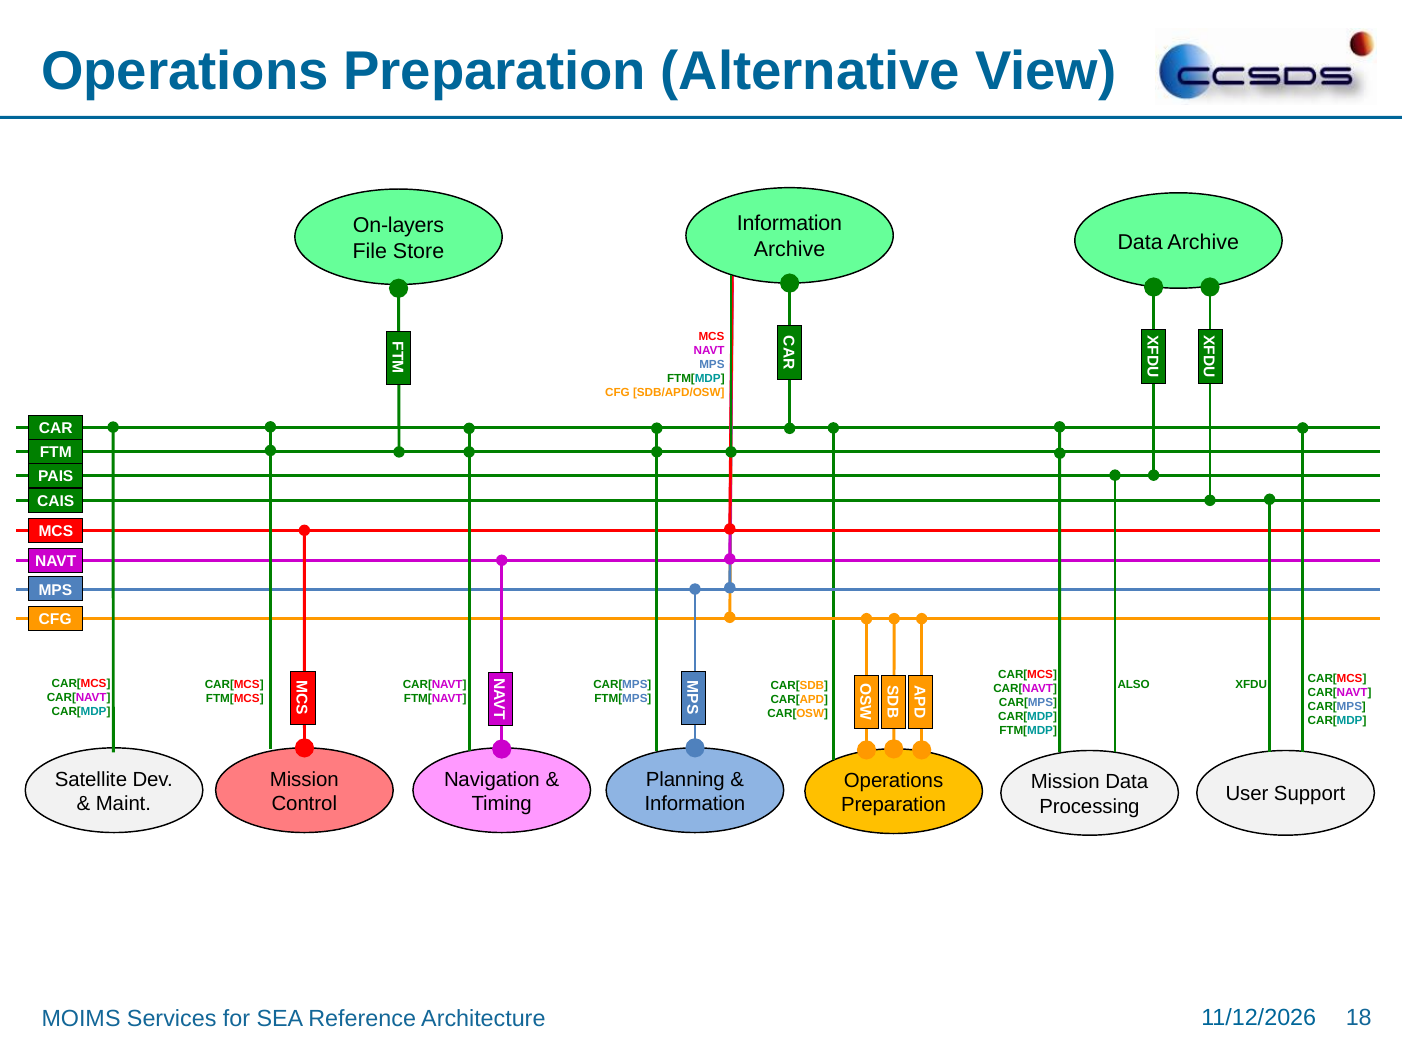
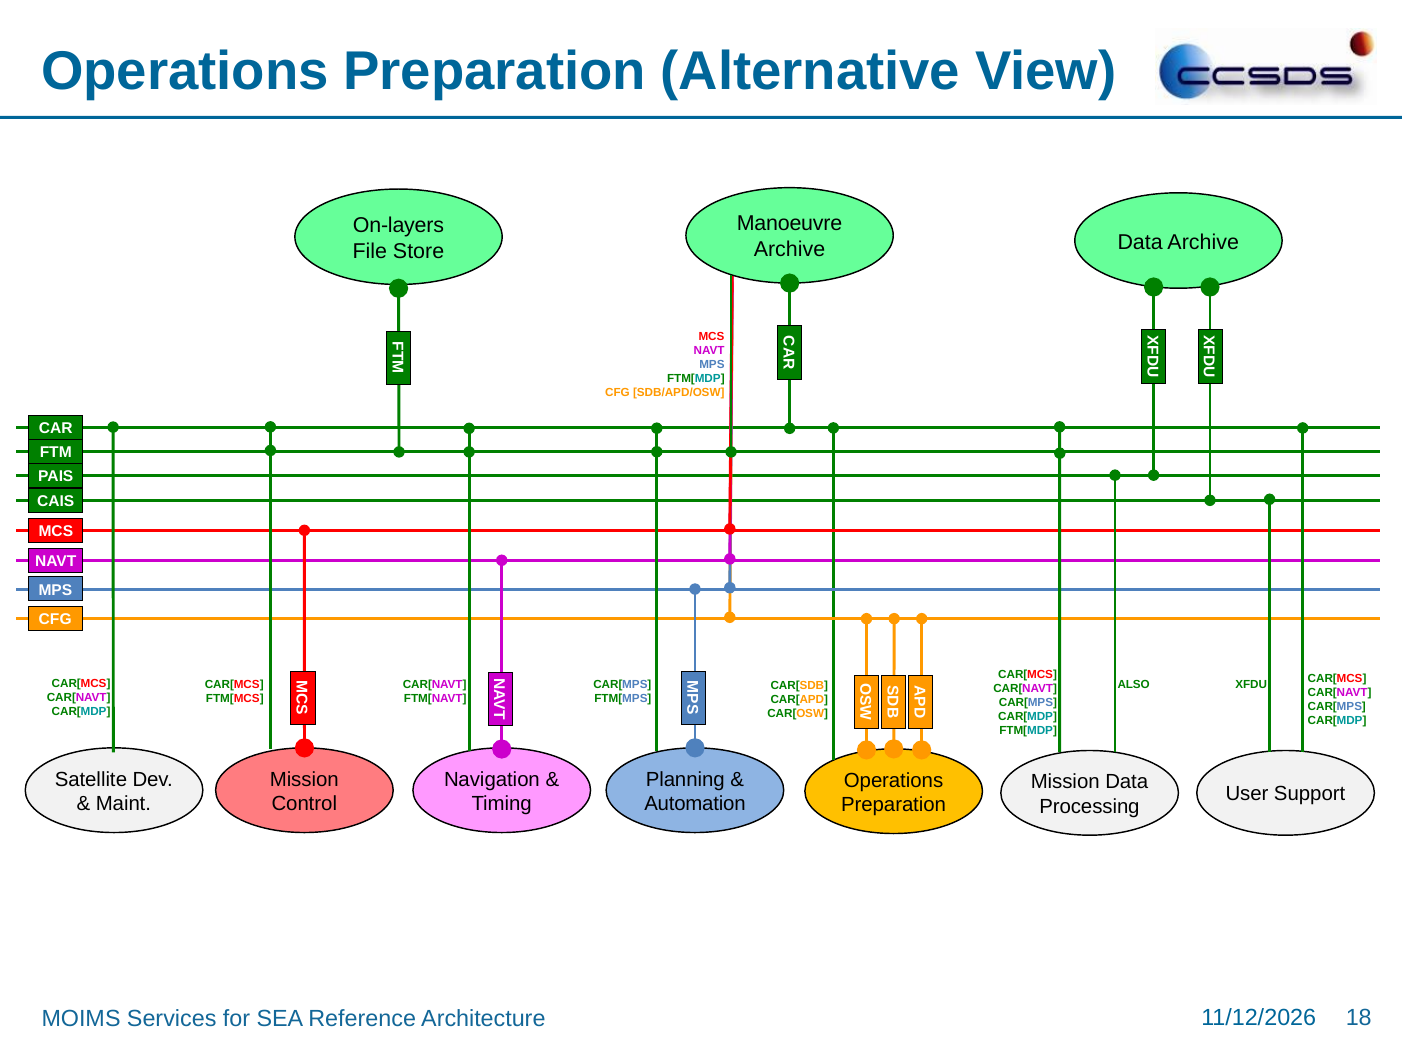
Information at (790, 224): Information -> Manoeuvre
Information at (695, 803): Information -> Automation
